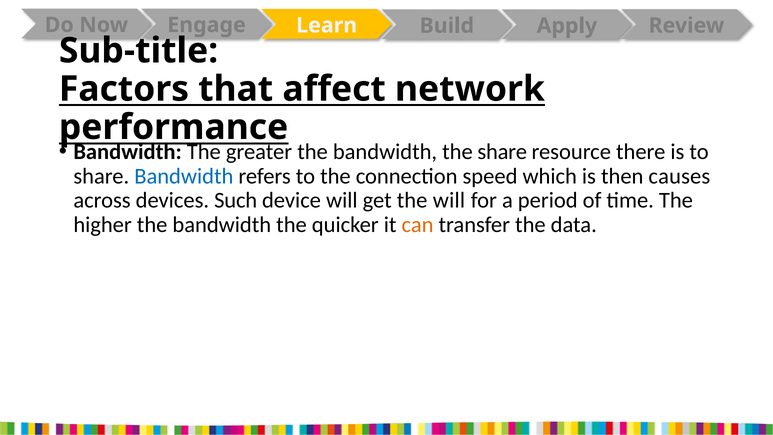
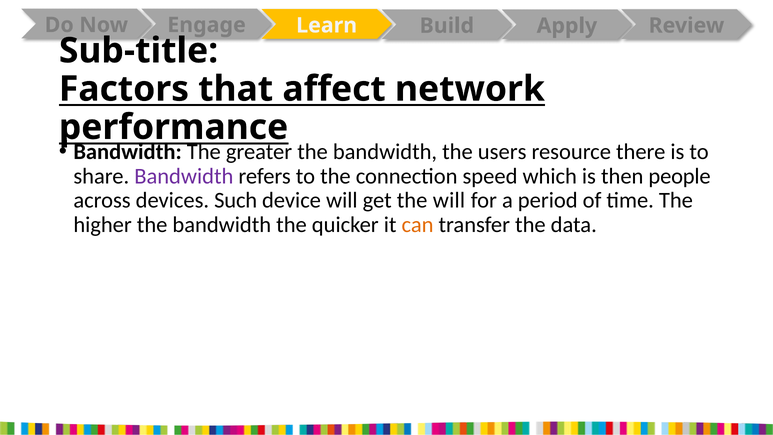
the share: share -> users
Bandwidth at (184, 176) colour: blue -> purple
causes: causes -> people
